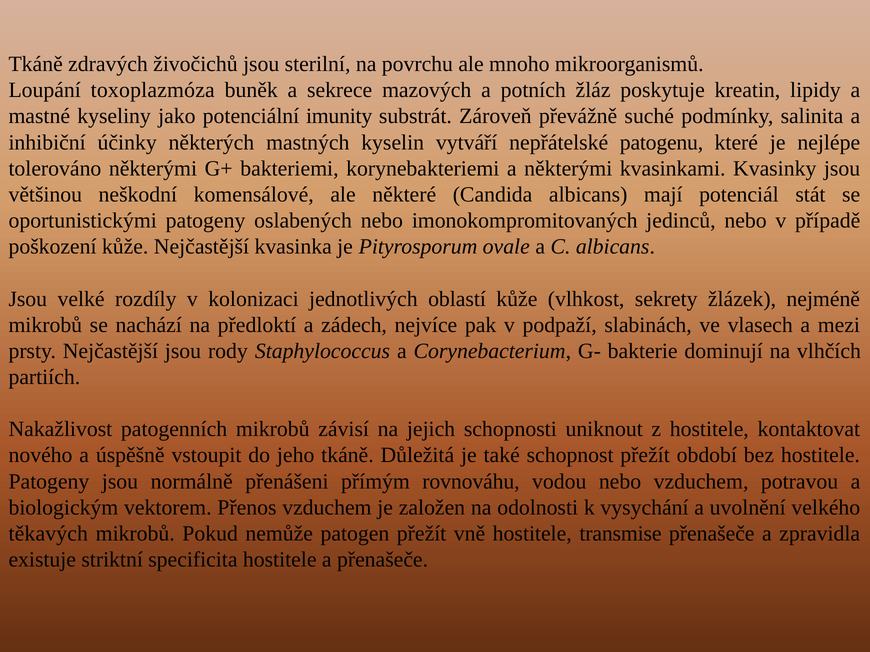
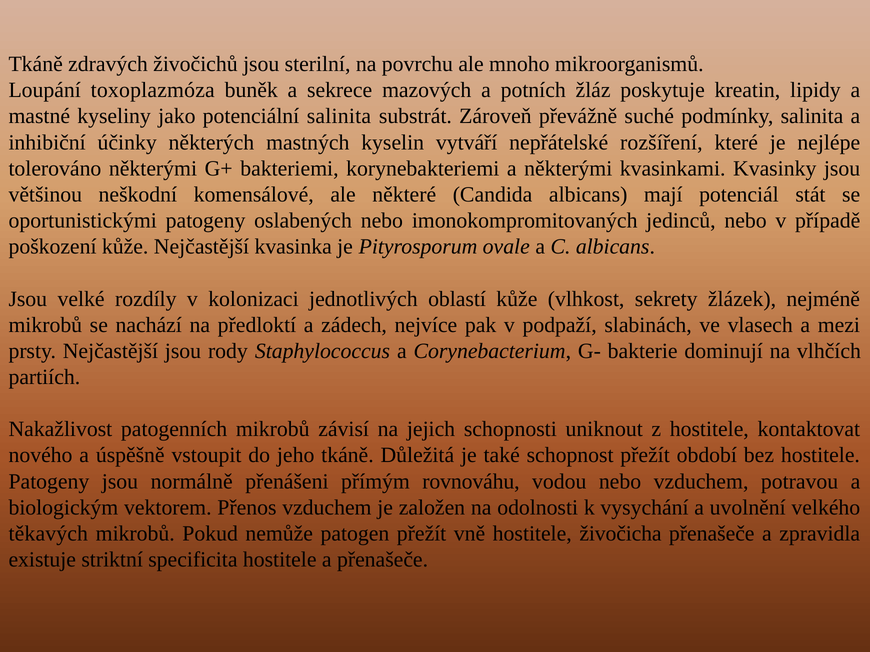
potenciální imunity: imunity -> salinita
patogenu: patogenu -> rozšíření
transmise: transmise -> živočicha
